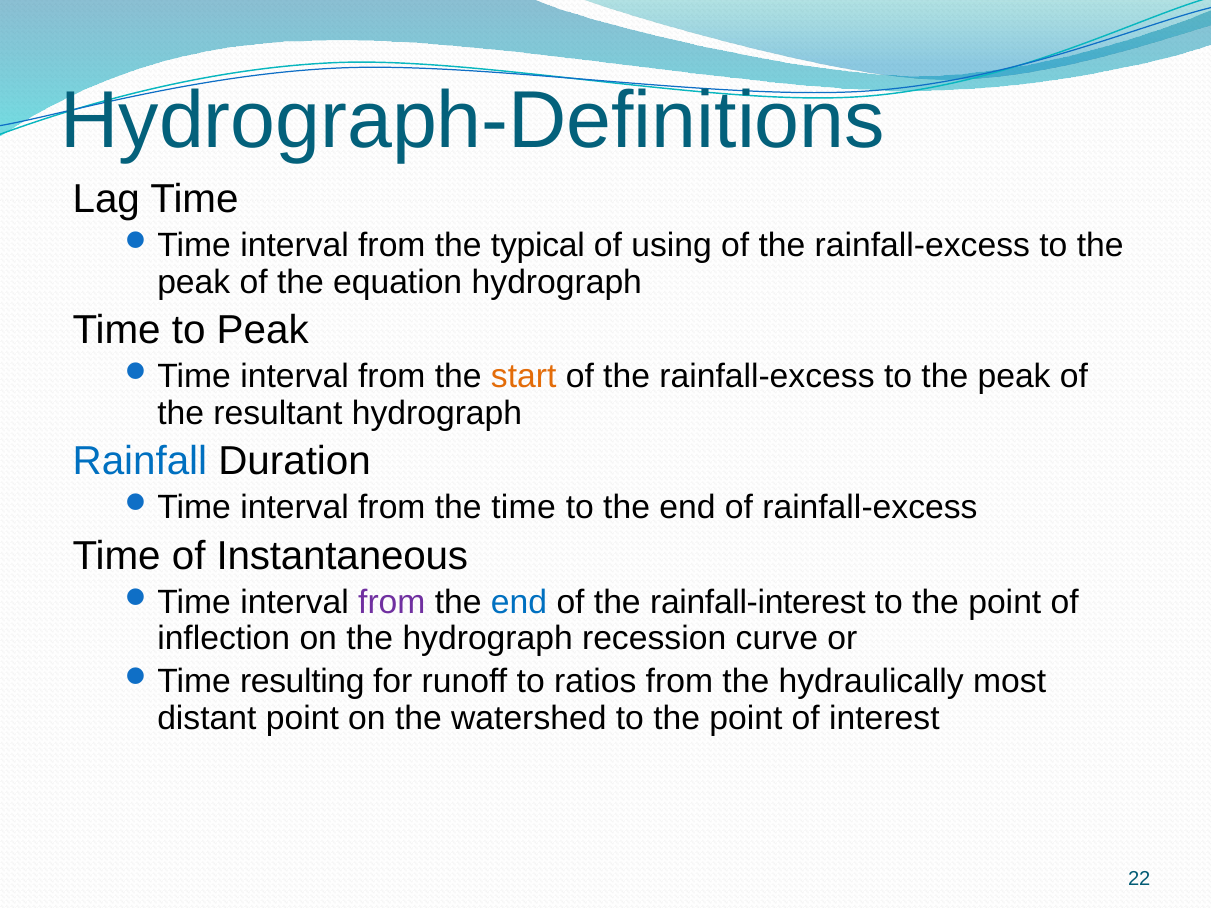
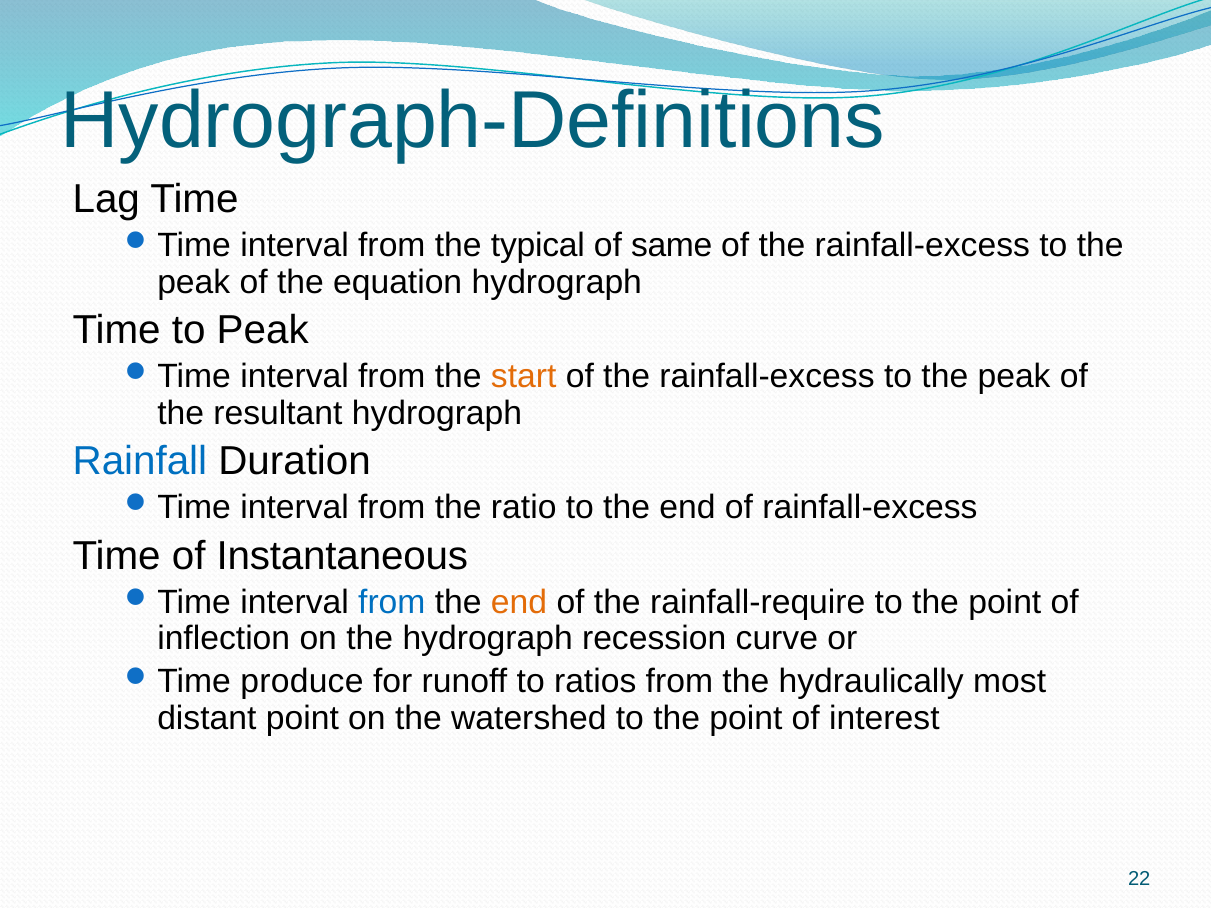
using: using -> same
the time: time -> ratio
from at (392, 603) colour: purple -> blue
end at (519, 603) colour: blue -> orange
rainfall-interest: rainfall-interest -> rainfall-require
resulting: resulting -> produce
